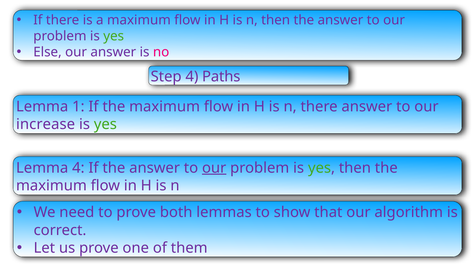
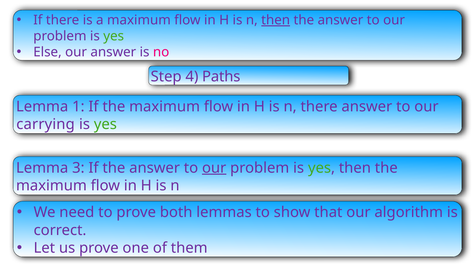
then at (276, 20) underline: none -> present
increase: increase -> carrying
Lemma 4: 4 -> 3
